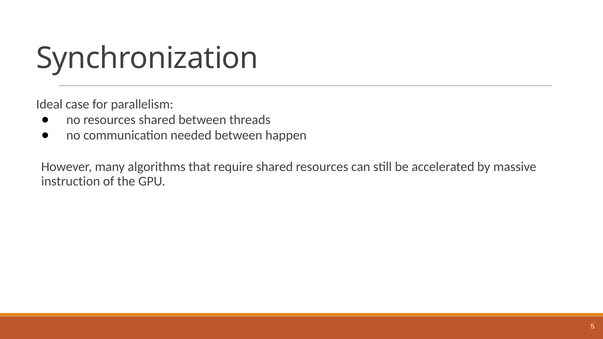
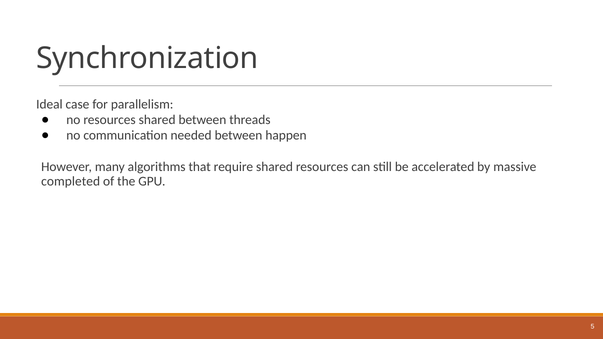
instruction: instruction -> completed
